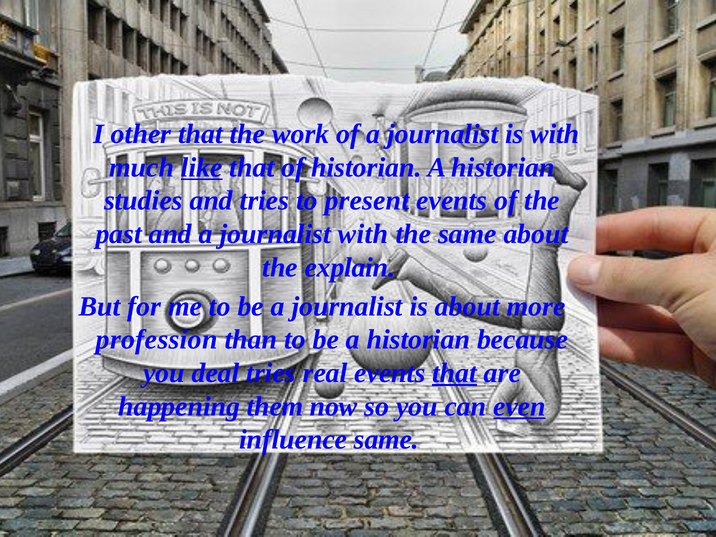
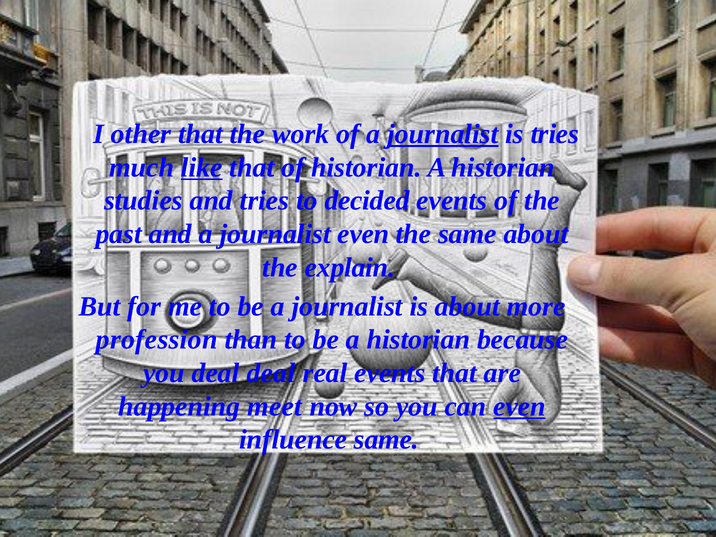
journalist at (443, 134) underline: none -> present
is with: with -> tries
present: present -> decided
journalist with: with -> even
deal tries: tries -> deal
that at (455, 373) underline: present -> none
them: them -> meet
